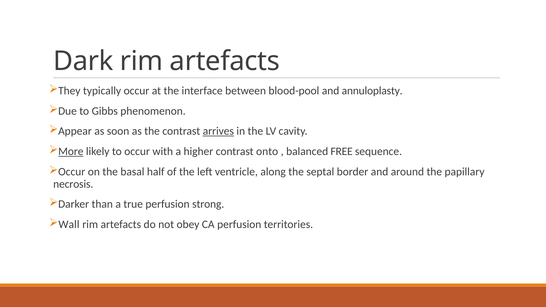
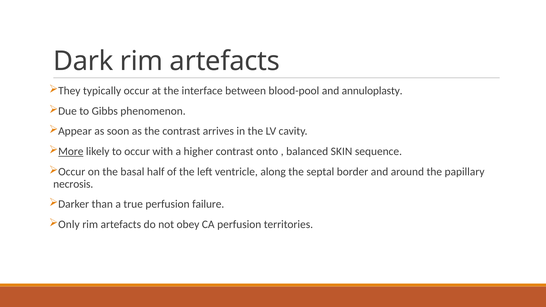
arrives underline: present -> none
FREE: FREE -> SKIN
strong: strong -> failure
Wall: Wall -> Only
